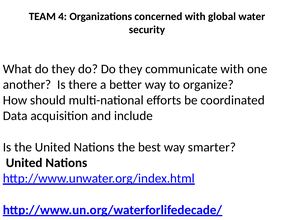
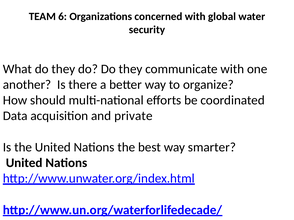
4: 4 -> 6
include: include -> private
